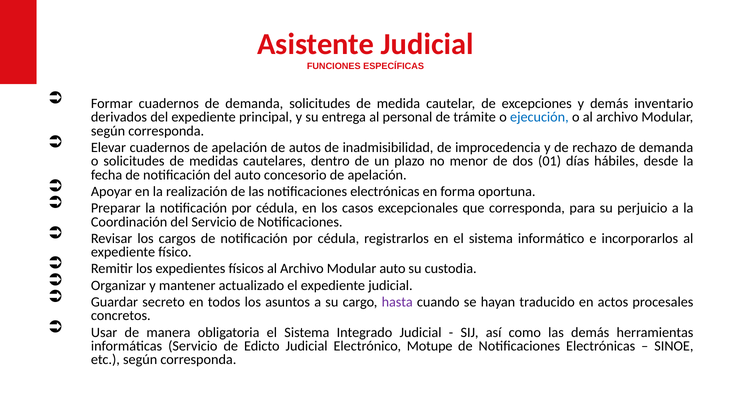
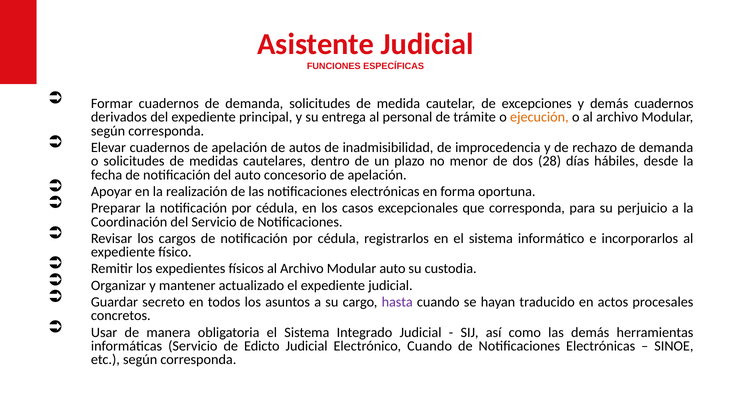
demás inventario: inventario -> cuadernos
ejecución colour: blue -> orange
01: 01 -> 28
Electrónico Motupe: Motupe -> Cuando
